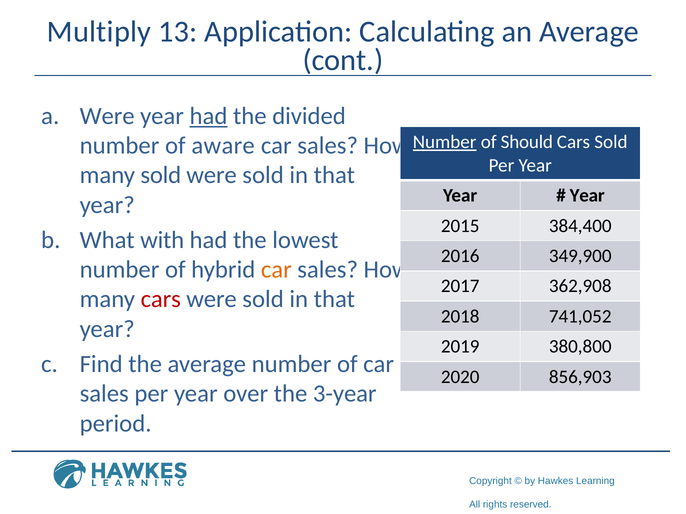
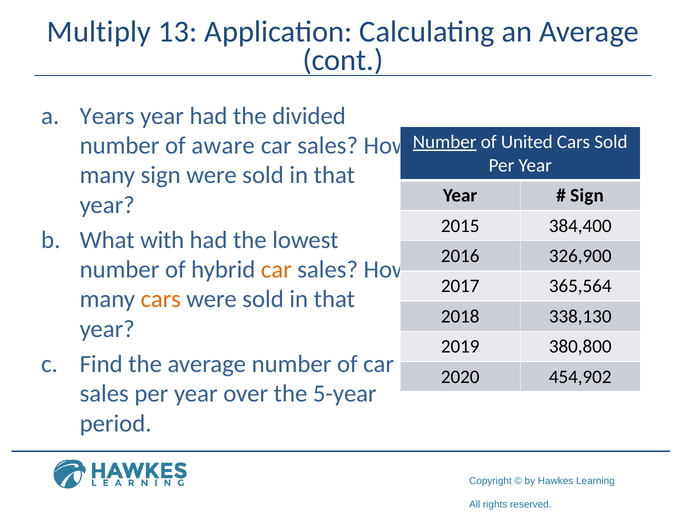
Were at (107, 116): Were -> Years
had at (208, 116) underline: present -> none
Should: Should -> United
many sold: sold -> sign
Year at (587, 196): Year -> Sign
349,900: 349,900 -> 326,900
362,908: 362,908 -> 365,564
cars at (161, 300) colour: red -> orange
741,052: 741,052 -> 338,130
856,903: 856,903 -> 454,902
3-year: 3-year -> 5-year
